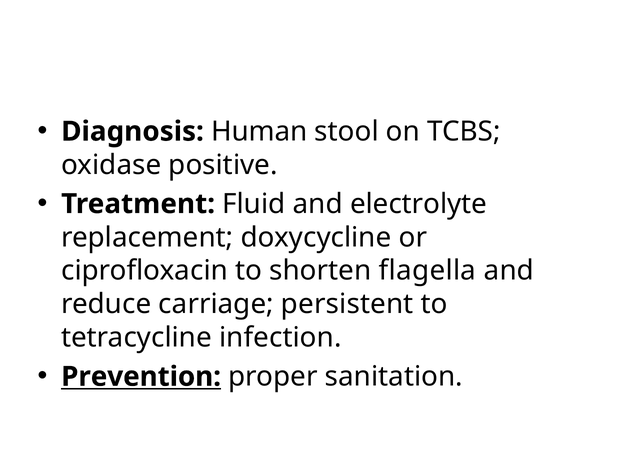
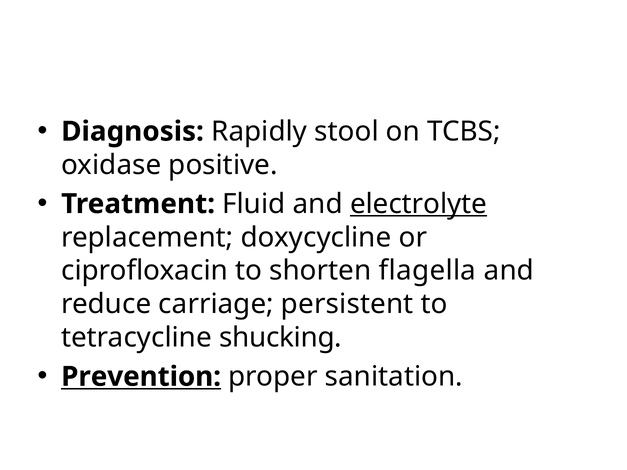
Human: Human -> Rapidly
electrolyte underline: none -> present
infection: infection -> shucking
